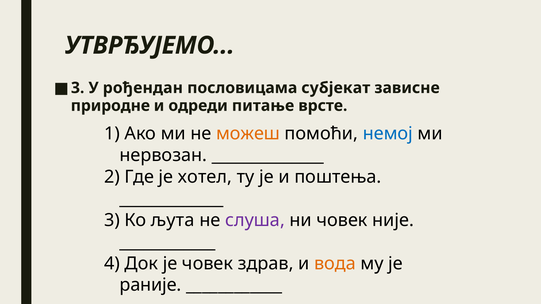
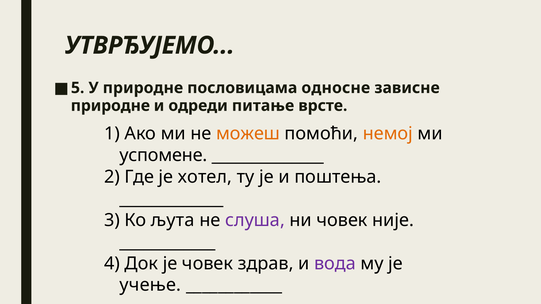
3 at (78, 88): 3 -> 5
У рођендан: рођендан -> природне
субјекат: субјекат -> односне
немој colour: blue -> orange
нервозан: нервозан -> успомене
вода colour: orange -> purple
раније: раније -> учење
